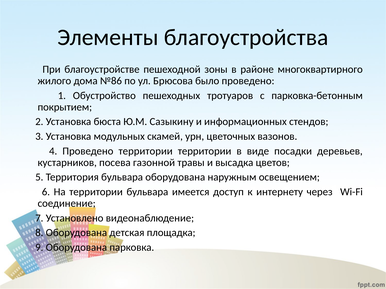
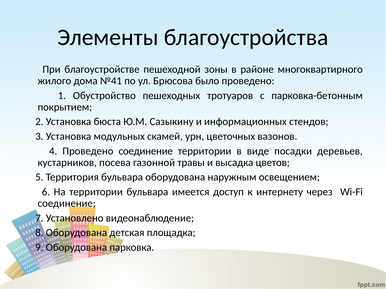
№86: №86 -> №41
Проведено территории: территории -> соединение
